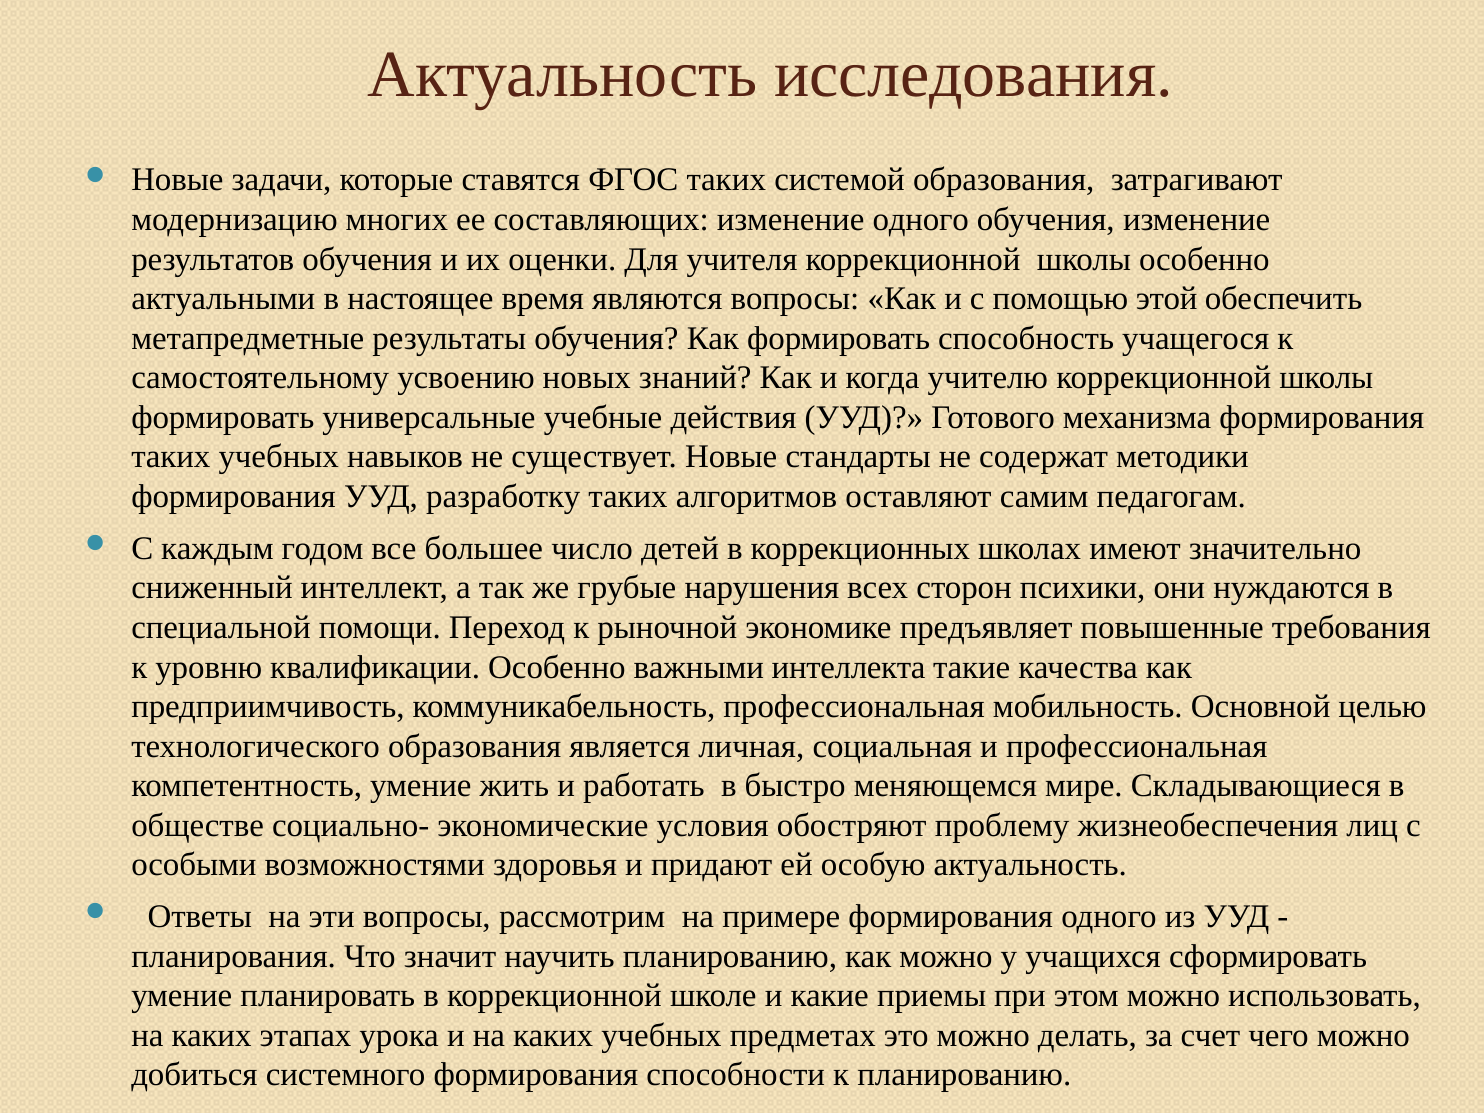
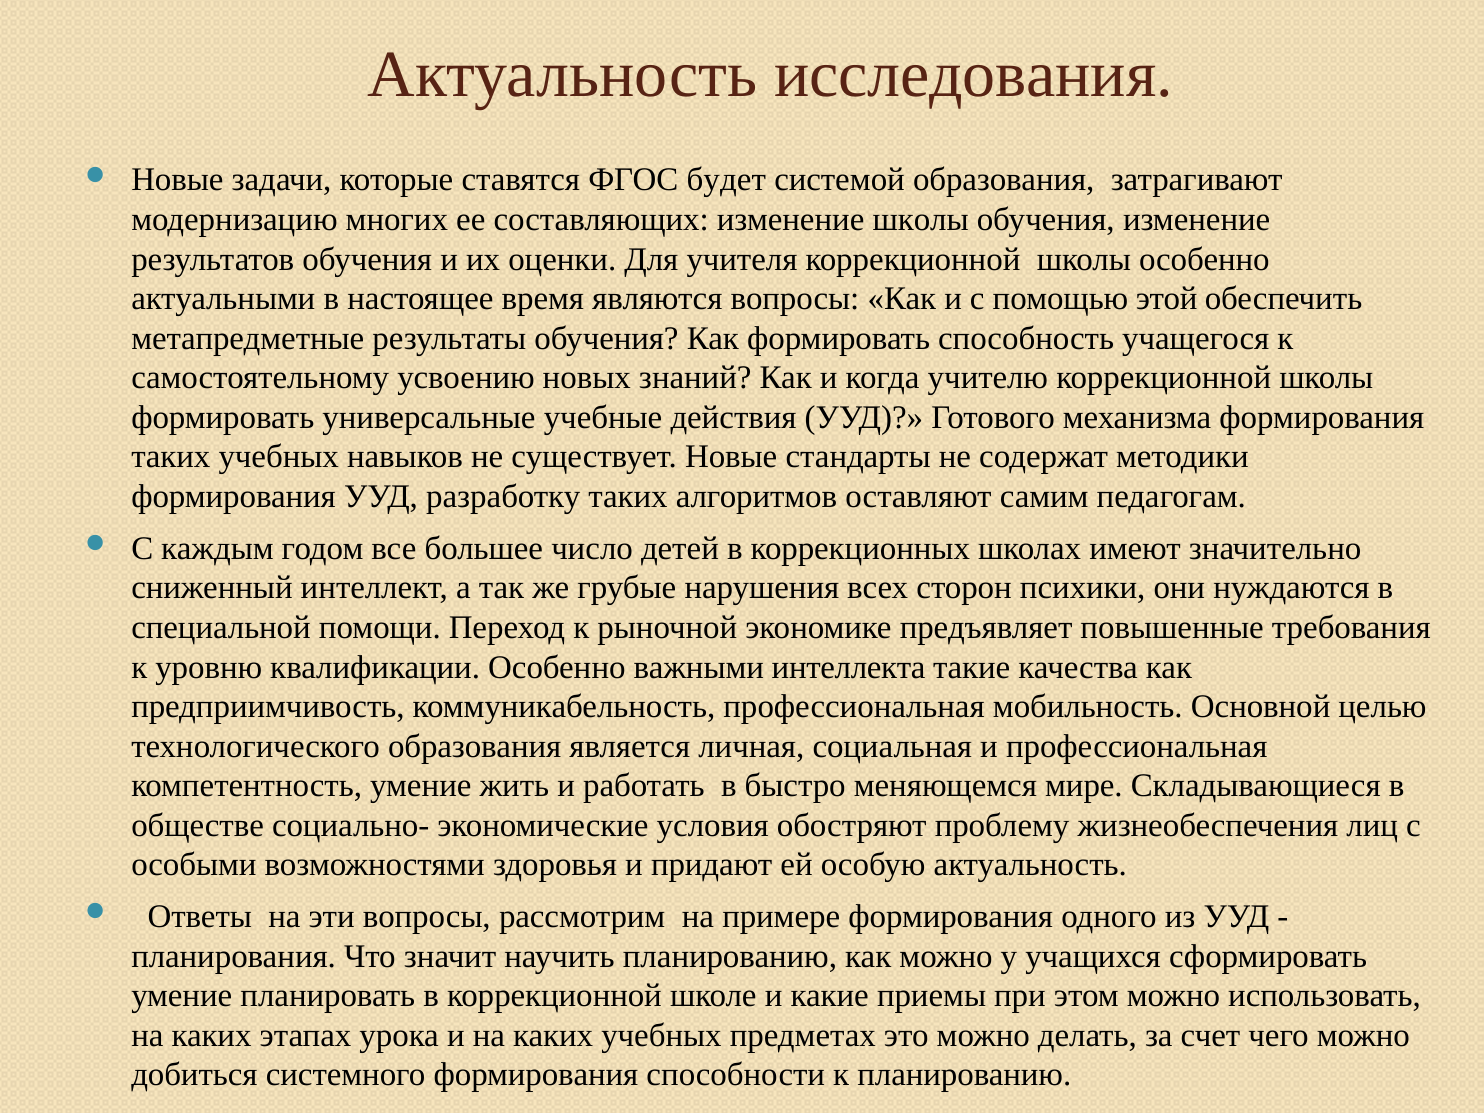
ФГОС таких: таких -> будет
изменение одного: одного -> школы
